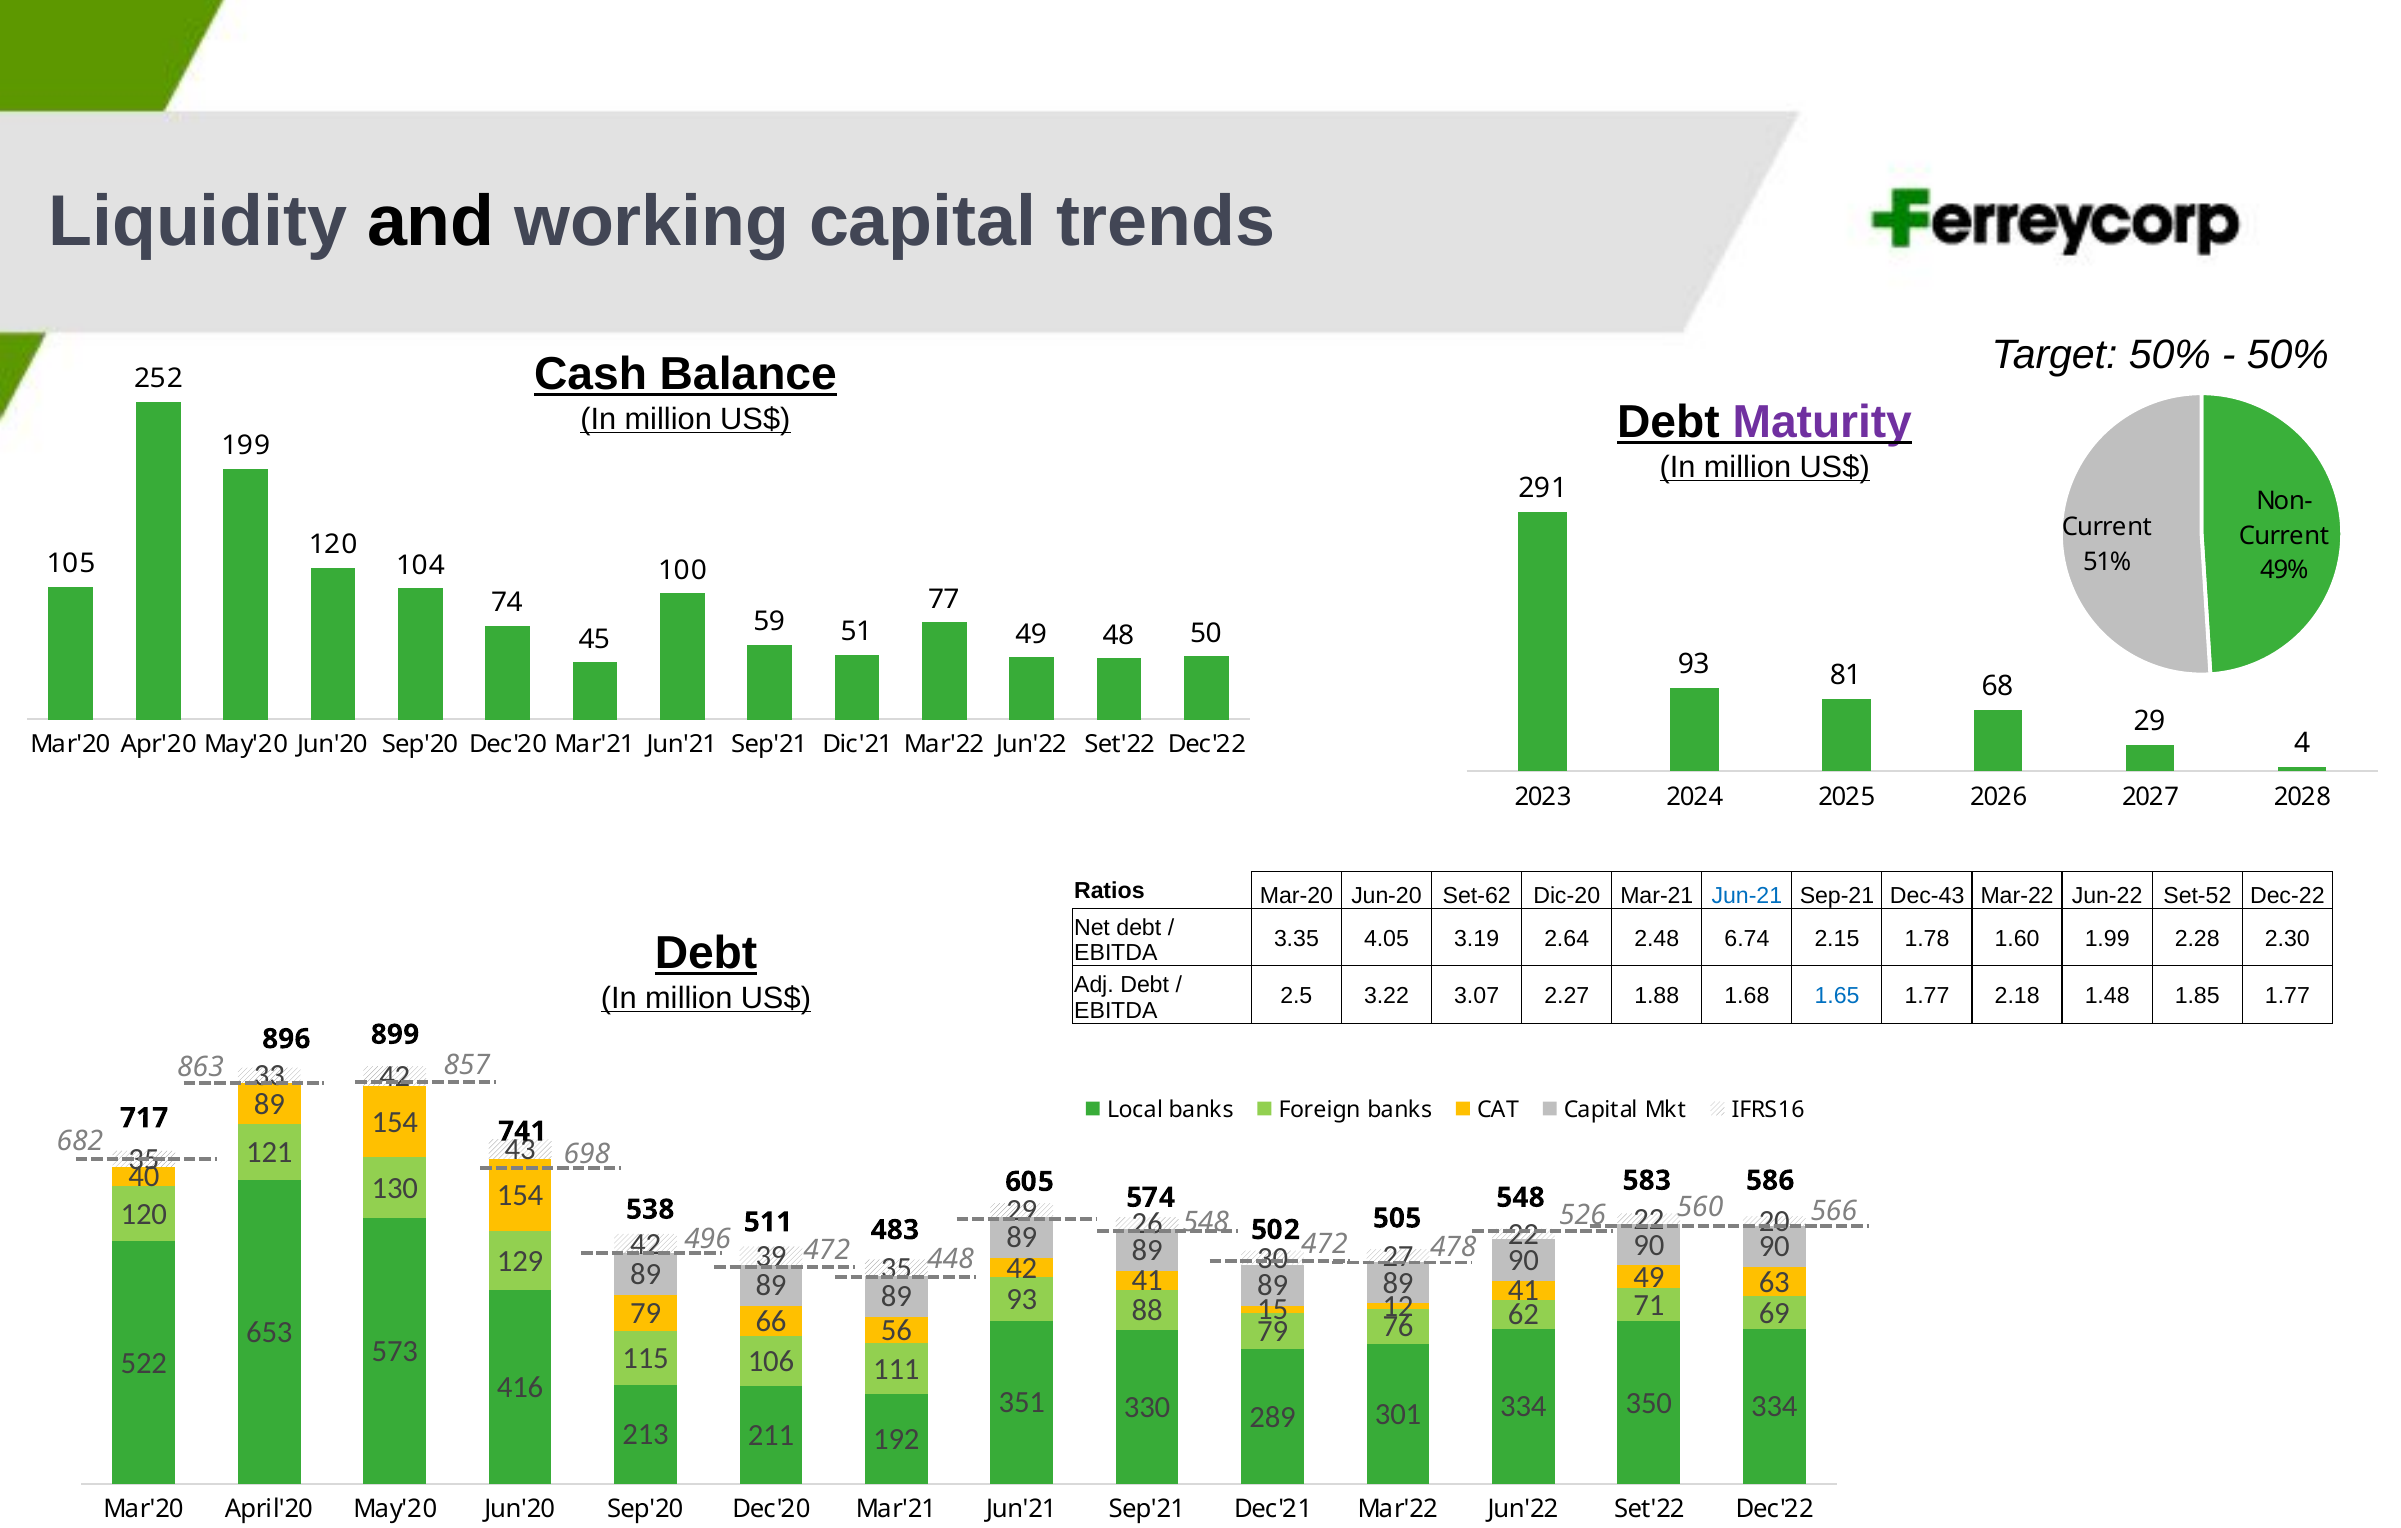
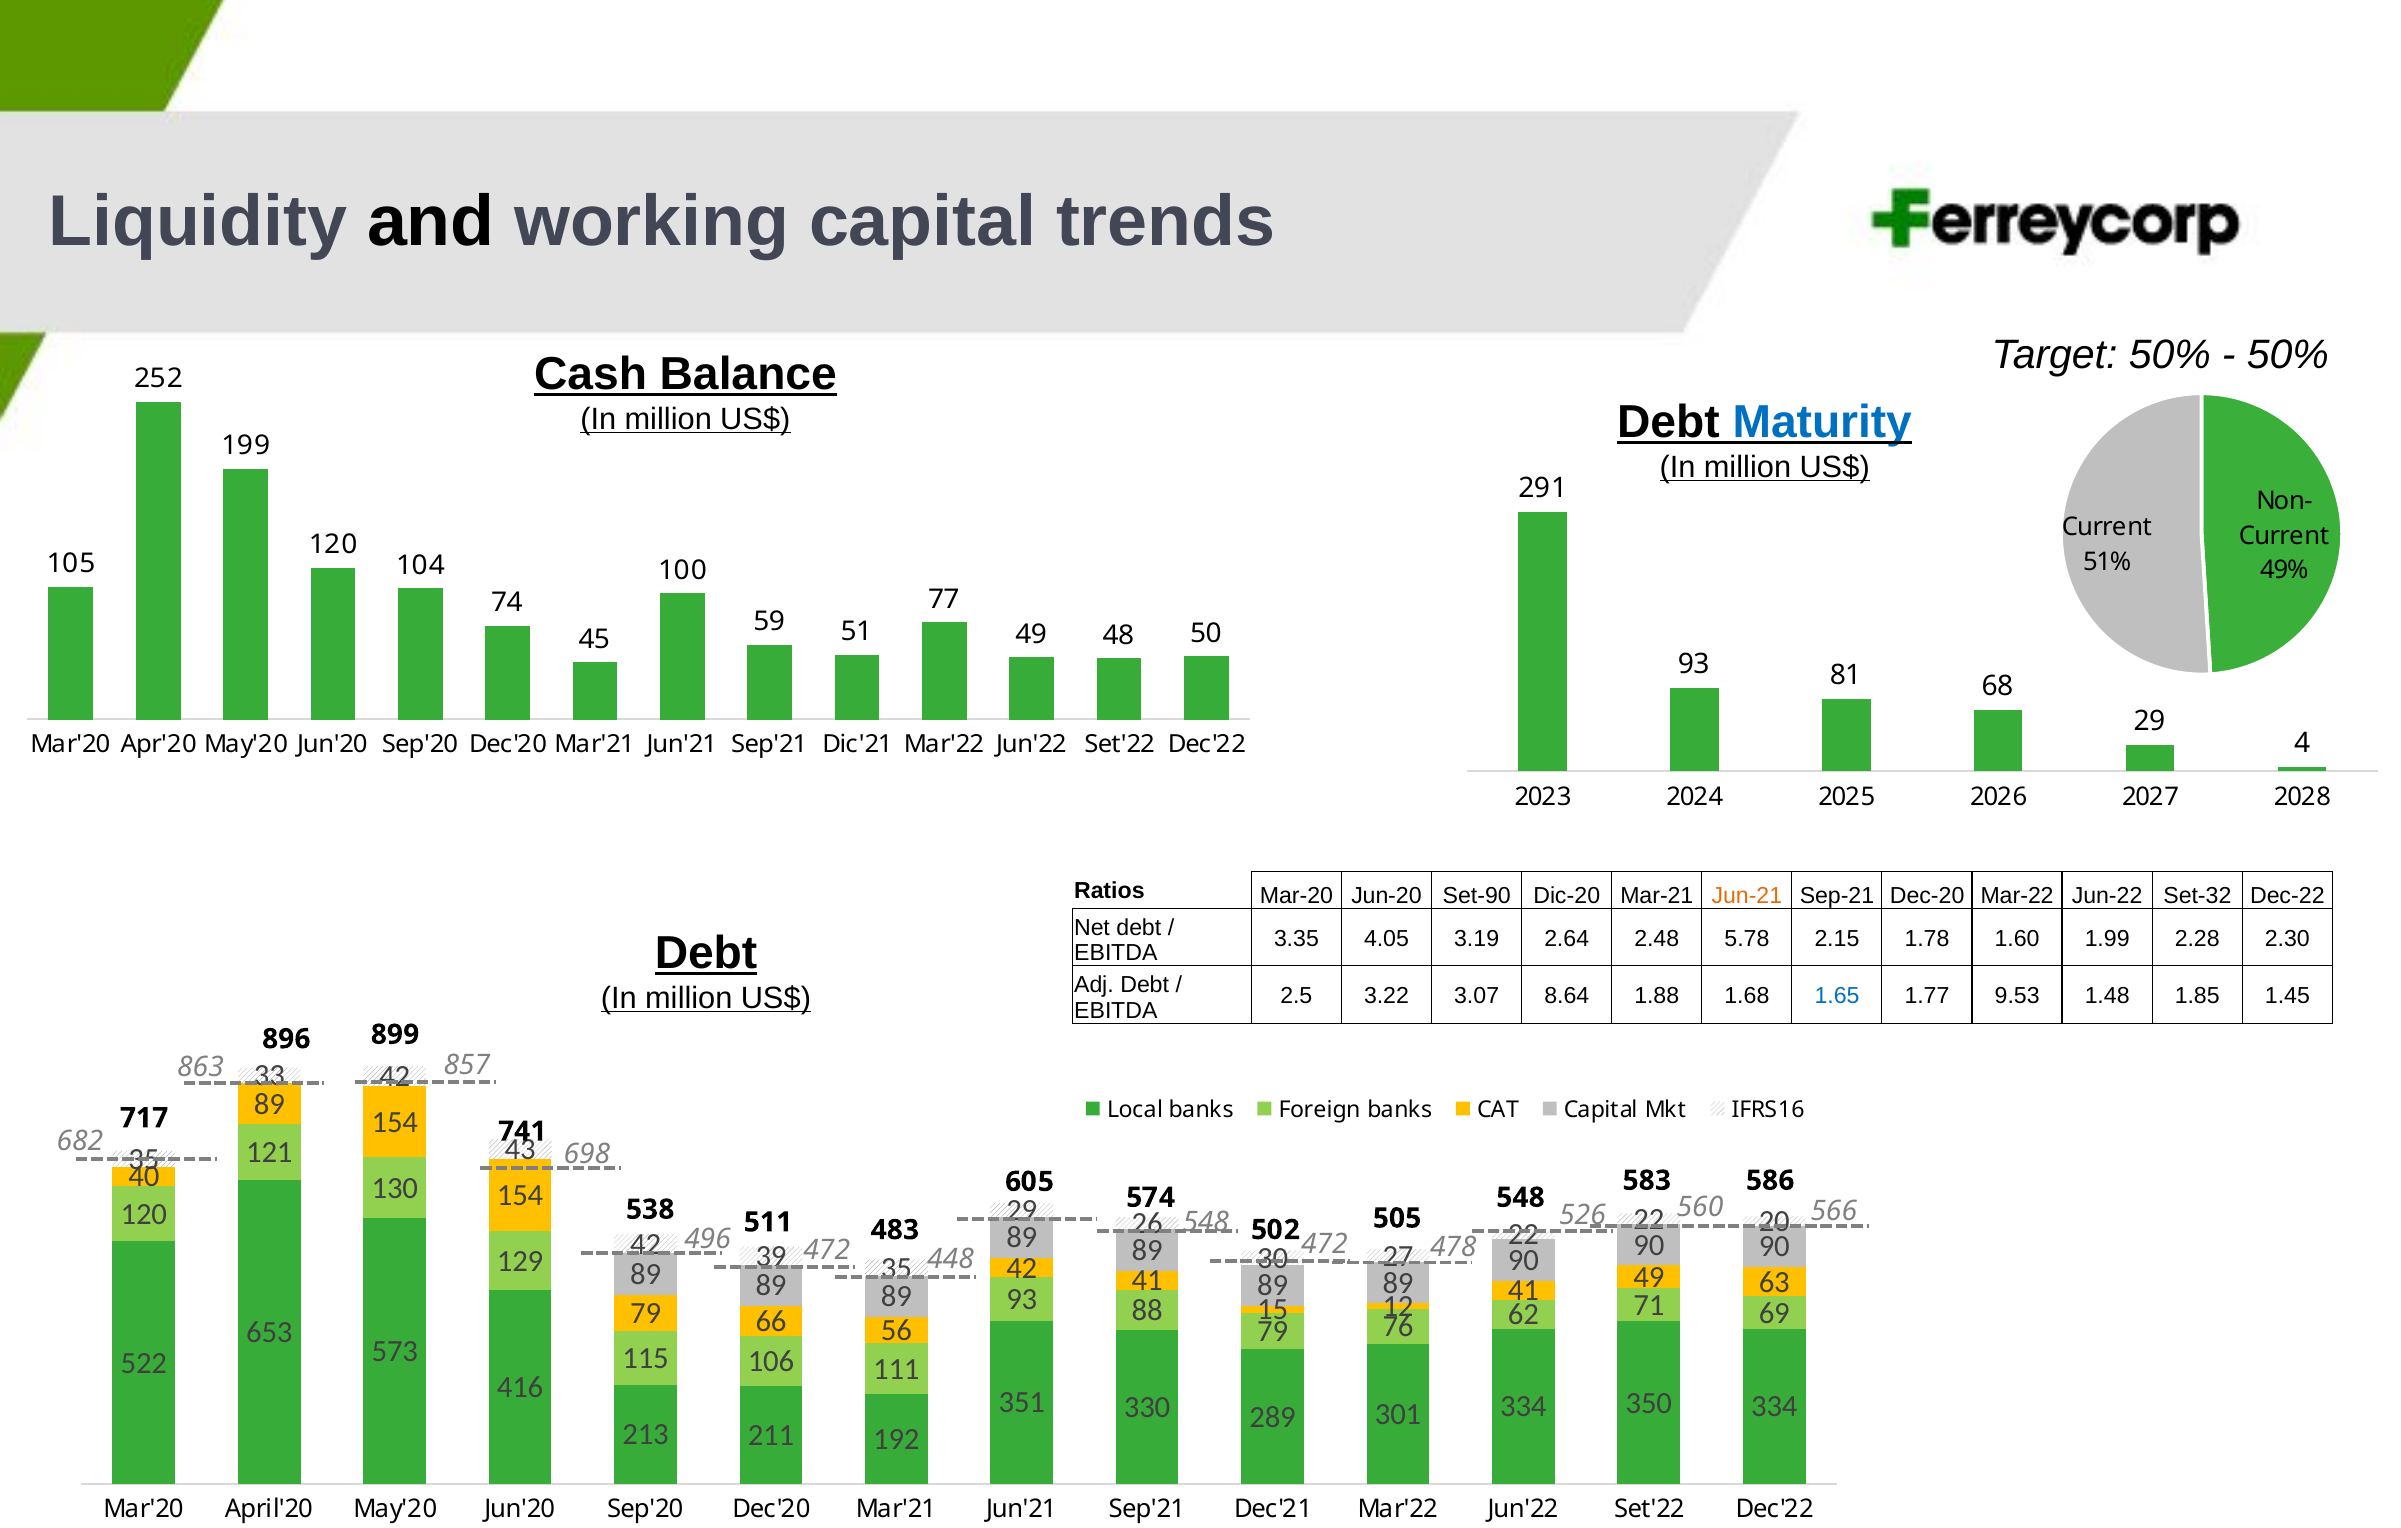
Maturity colour: purple -> blue
Set-62: Set-62 -> Set-90
Jun-21 colour: blue -> orange
Dec-43: Dec-43 -> Dec-20
Set-52: Set-52 -> Set-32
6.74: 6.74 -> 5.78
2.27: 2.27 -> 8.64
2.18: 2.18 -> 9.53
1.85 1.77: 1.77 -> 1.45
